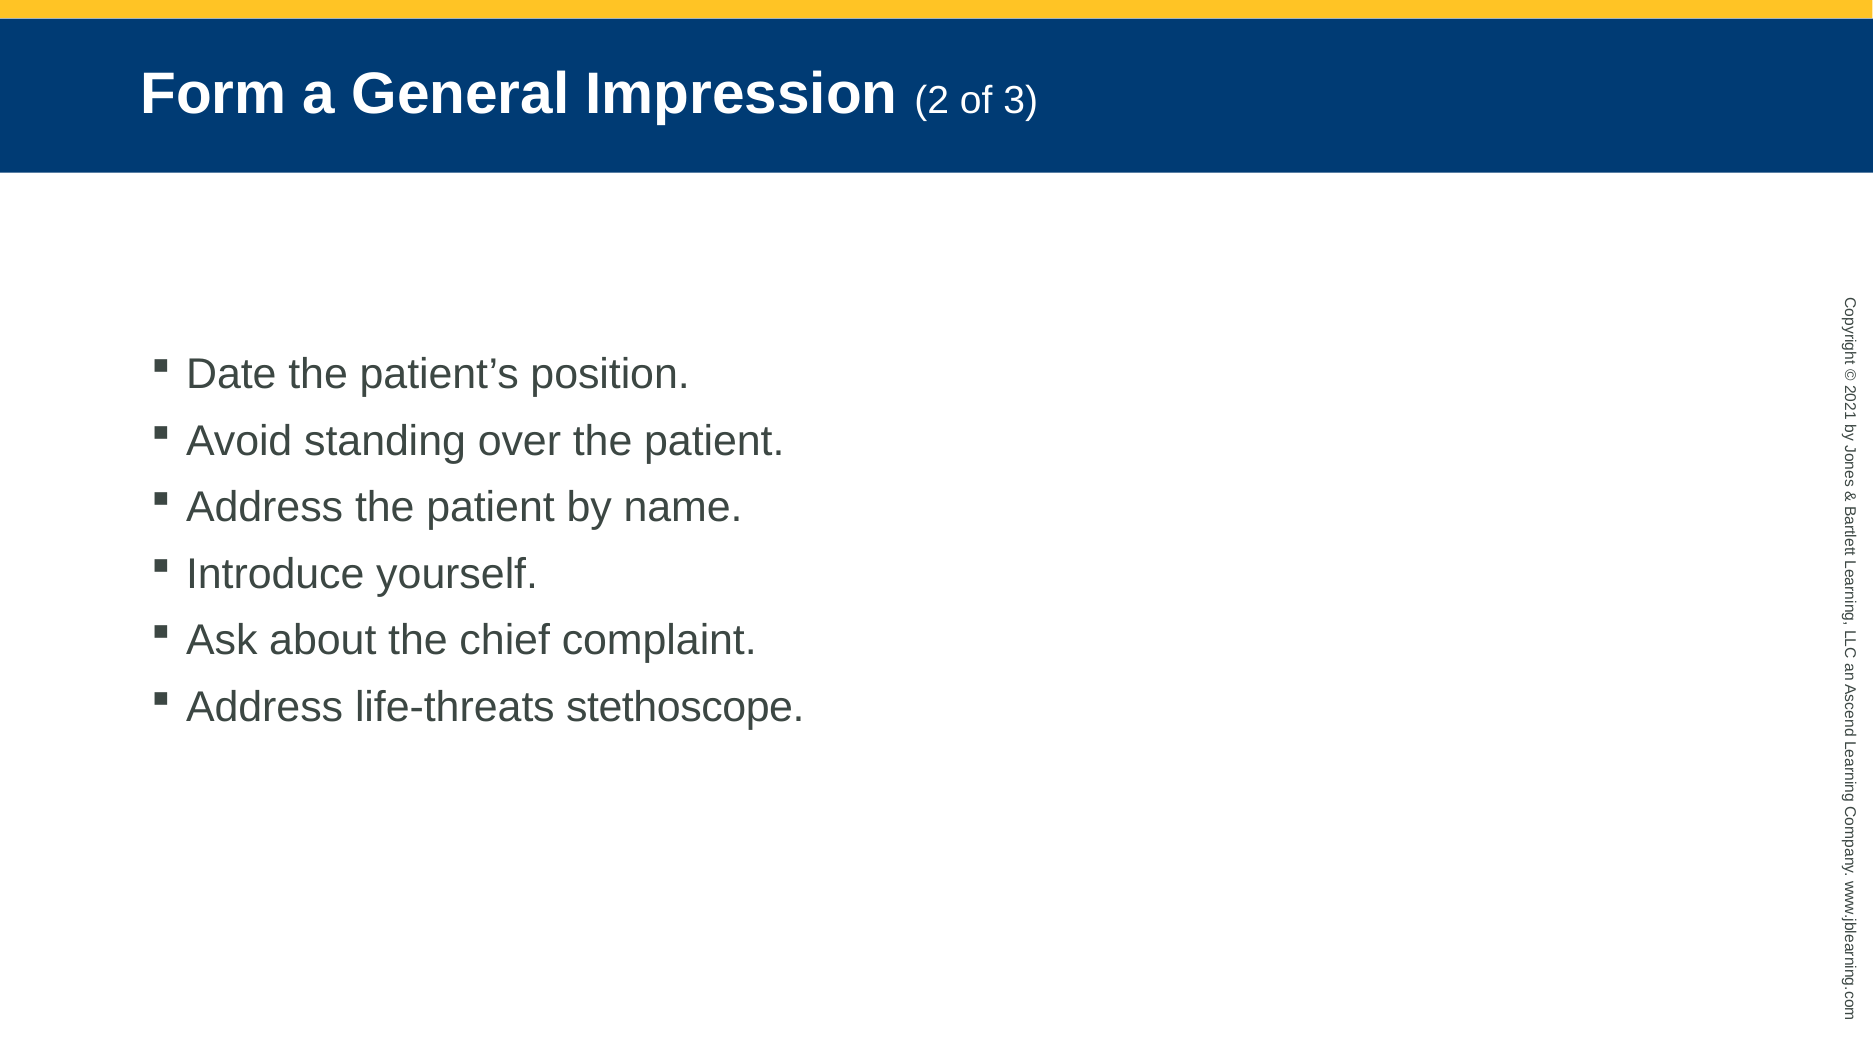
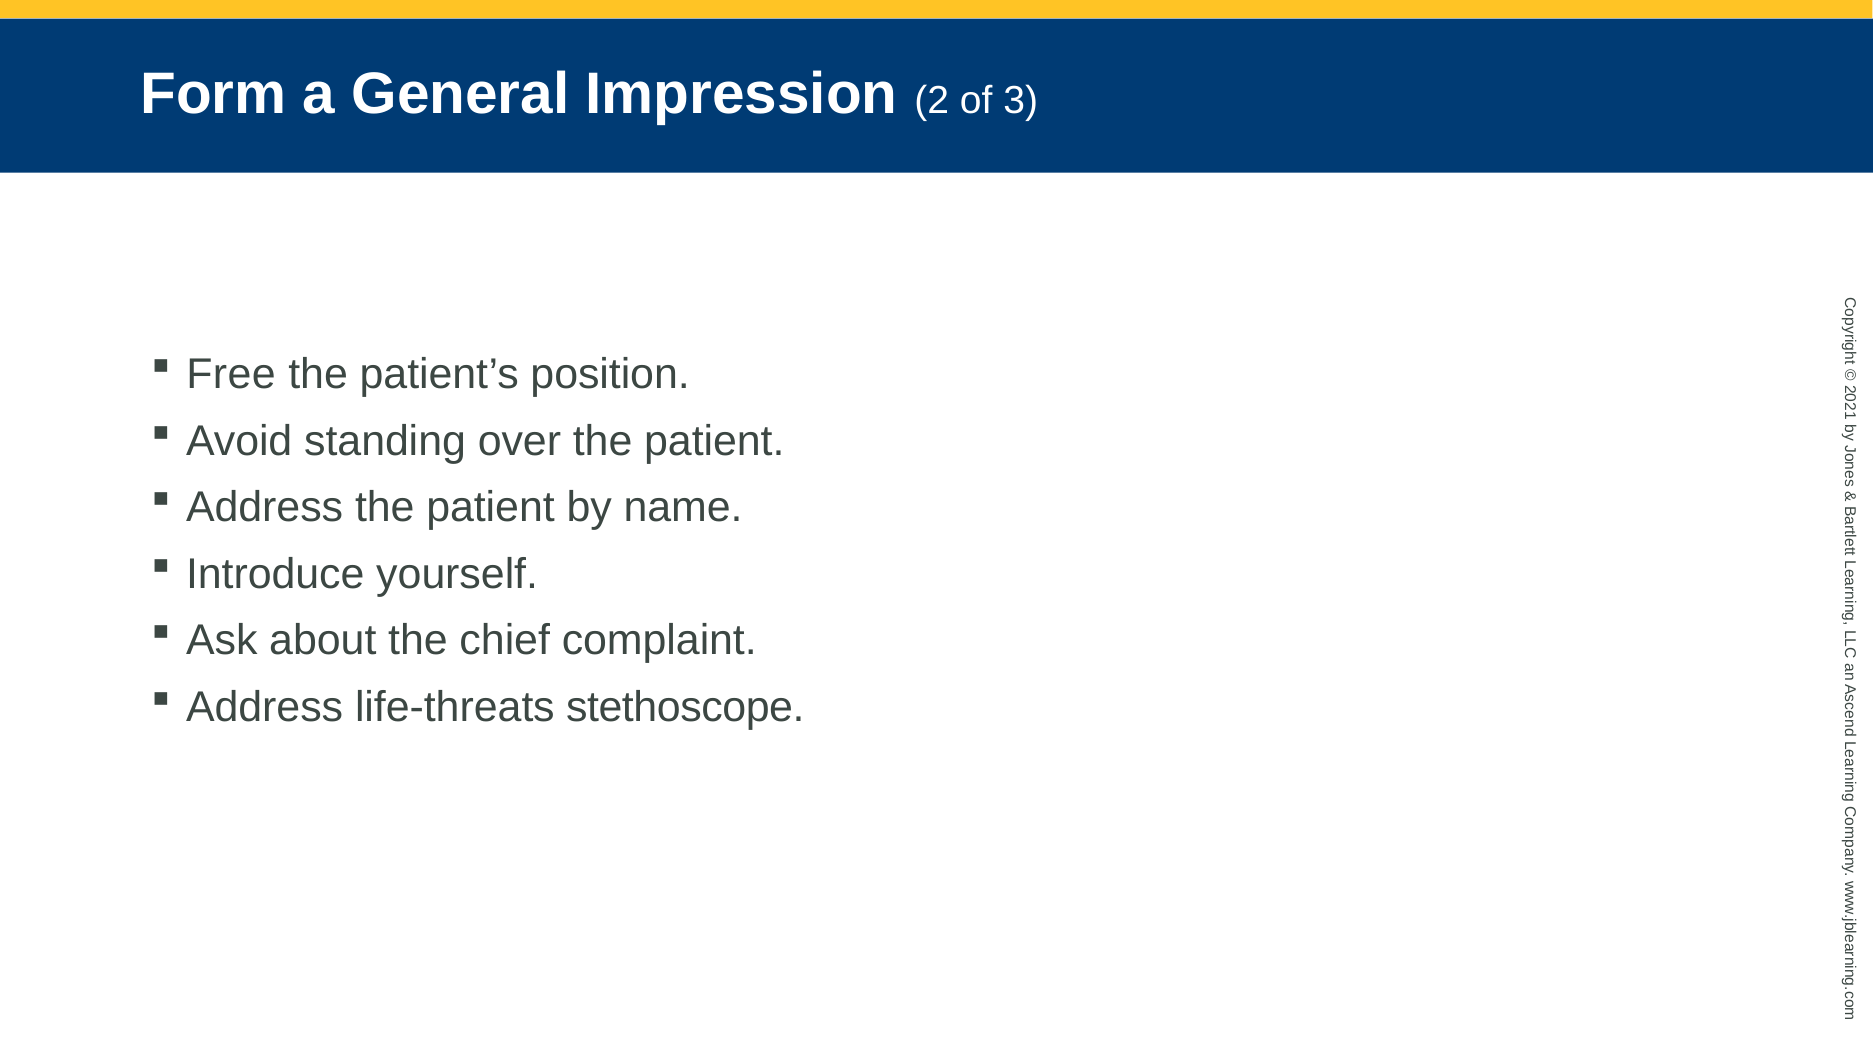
Date: Date -> Free
